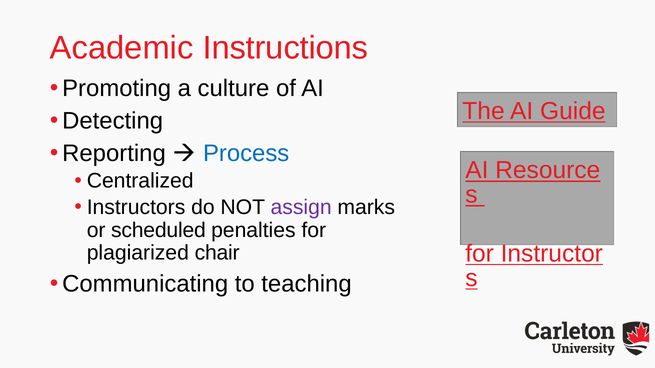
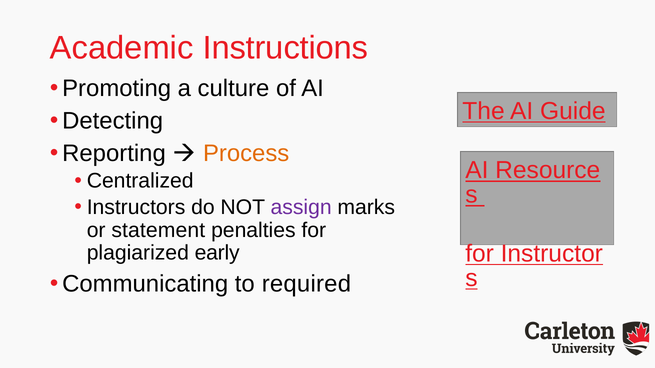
Process colour: blue -> orange
scheduled: scheduled -> statement
chair: chair -> early
teaching: teaching -> required
